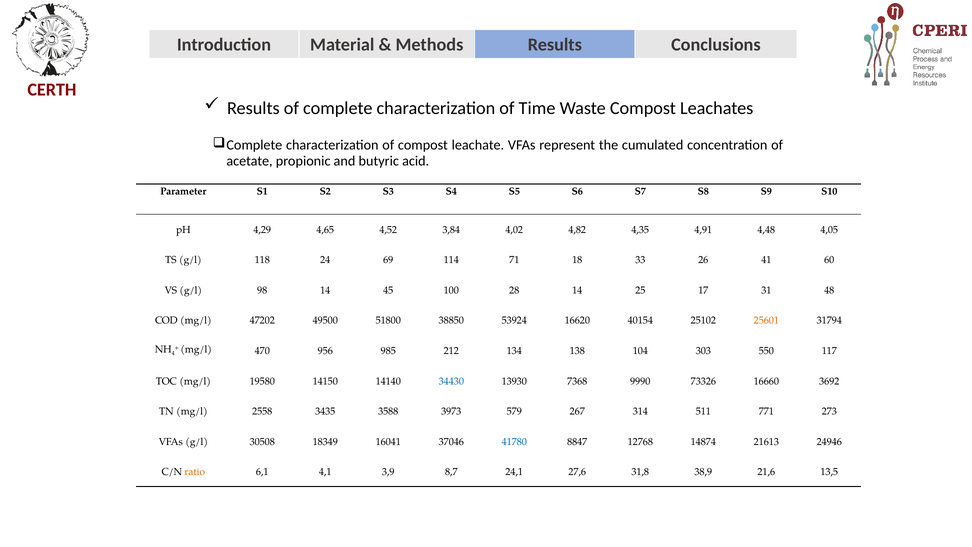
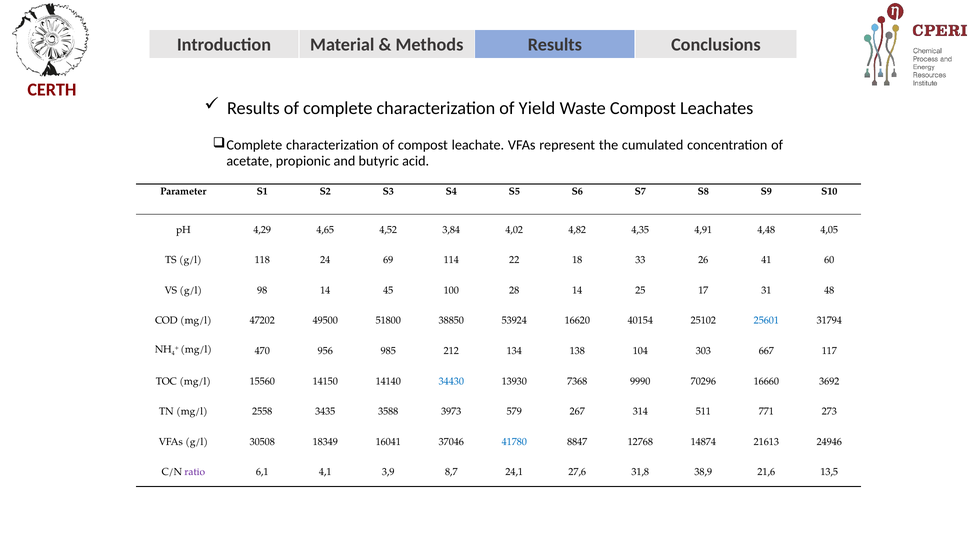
Time: Time -> Yield
71: 71 -> 22
25601 colour: orange -> blue
550: 550 -> 667
19580: 19580 -> 15560
73326: 73326 -> 70296
ratio colour: orange -> purple
